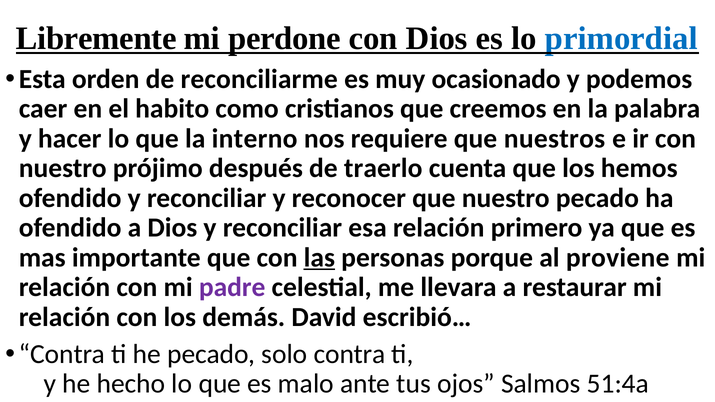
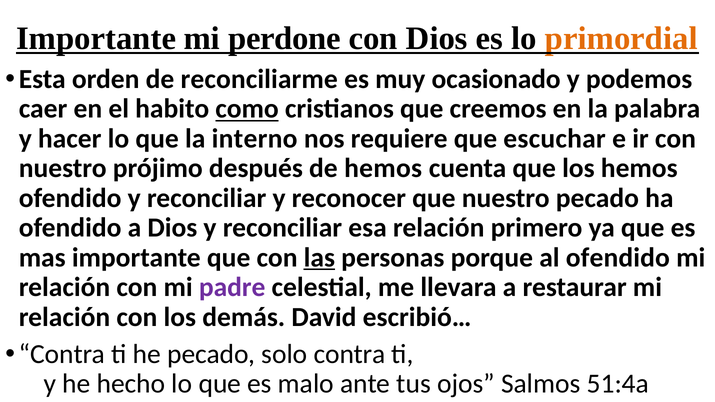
Libremente at (96, 39): Libremente -> Importante
primordial colour: blue -> orange
como underline: none -> present
nuestros: nuestros -> escuchar
de traerlo: traerlo -> hemos
al proviene: proviene -> ofendido
